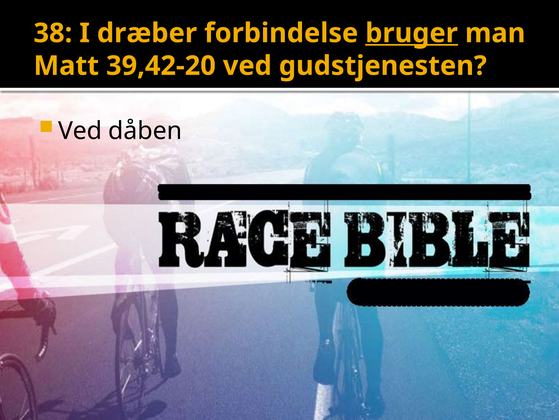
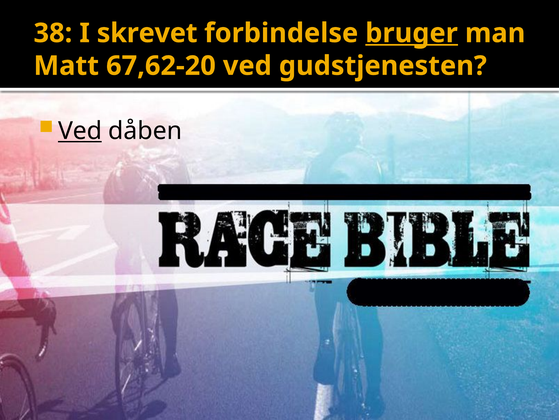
dræber: dræber -> skrevet
39,42-20: 39,42-20 -> 67,62-20
Ved at (80, 131) underline: none -> present
